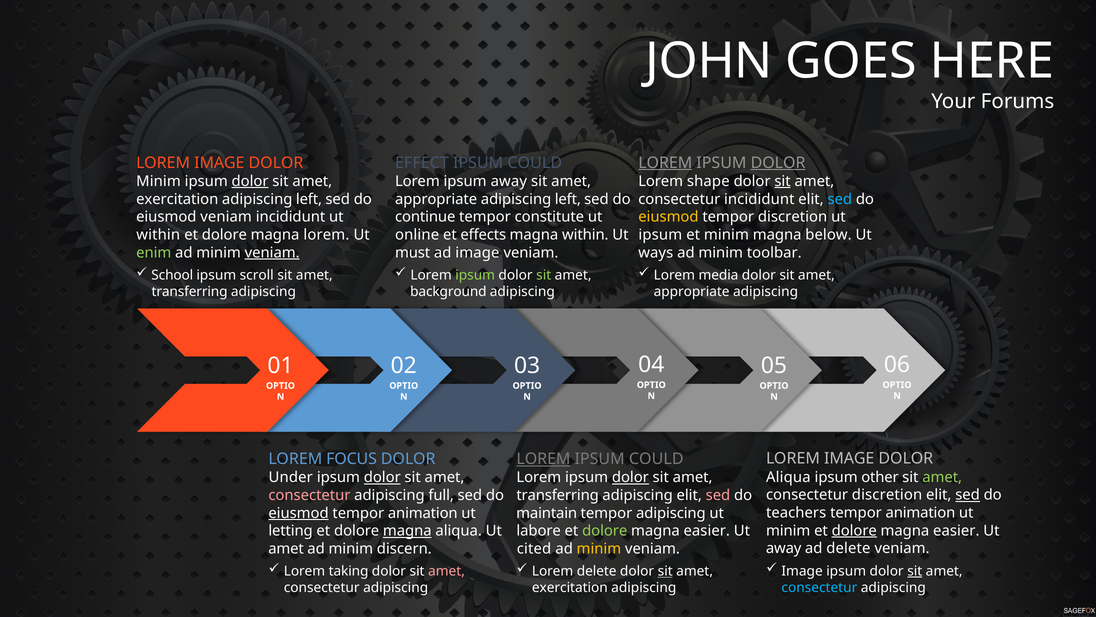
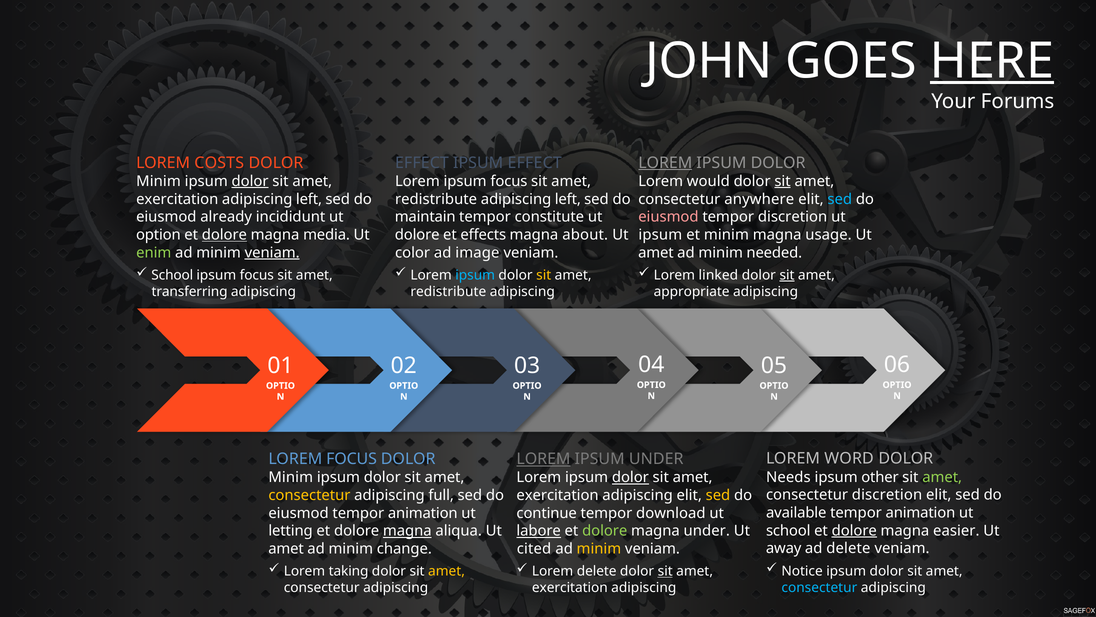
HERE underline: none -> present
IMAGE at (219, 163): IMAGE -> COSTS
COULD at (535, 163): COULD -> EFFECT
DOLOR at (778, 163) underline: present -> none
Lorem ipsum away: away -> focus
shape: shape -> would
appropriate at (436, 199): appropriate -> redistribute
consectetur incididunt: incididunt -> anywhere
eiusmod veniam: veniam -> already
continue: continue -> maintain
eiusmod at (668, 217) colour: yellow -> pink
within at (158, 235): within -> option
dolore at (224, 235) underline: none -> present
magna lorem: lorem -> media
online at (417, 235): online -> dolore
magna within: within -> about
below: below -> usage
must: must -> color
ways at (656, 252): ways -> amet
toolbar: toolbar -> needed
scroll at (257, 275): scroll -> focus
ipsum at (475, 275) colour: light green -> light blue
sit at (544, 275) colour: light green -> yellow
media: media -> linked
sit at (787, 275) underline: none -> present
background at (448, 291): background -> redistribute
IMAGE at (849, 458): IMAGE -> WORD
COULD at (656, 459): COULD -> UNDER
Aliqua at (788, 477): Aliqua -> Needs
Under at (291, 477): Under -> Minim
dolor at (382, 477) underline: present -> none
sed at (968, 495) underline: present -> none
consectetur at (309, 495) colour: pink -> yellow
transferring at (558, 495): transferring -> exercitation
sed at (718, 495) colour: pink -> yellow
teachers: teachers -> available
eiusmod at (299, 513) underline: present -> none
maintain: maintain -> continue
tempor adipiscing: adipiscing -> download
minim at (788, 530): minim -> school
labore underline: none -> present
easier at (707, 531): easier -> under
discern: discern -> change
Image at (802, 571): Image -> Notice
sit at (915, 571) underline: present -> none
amet at (447, 571) colour: pink -> yellow
